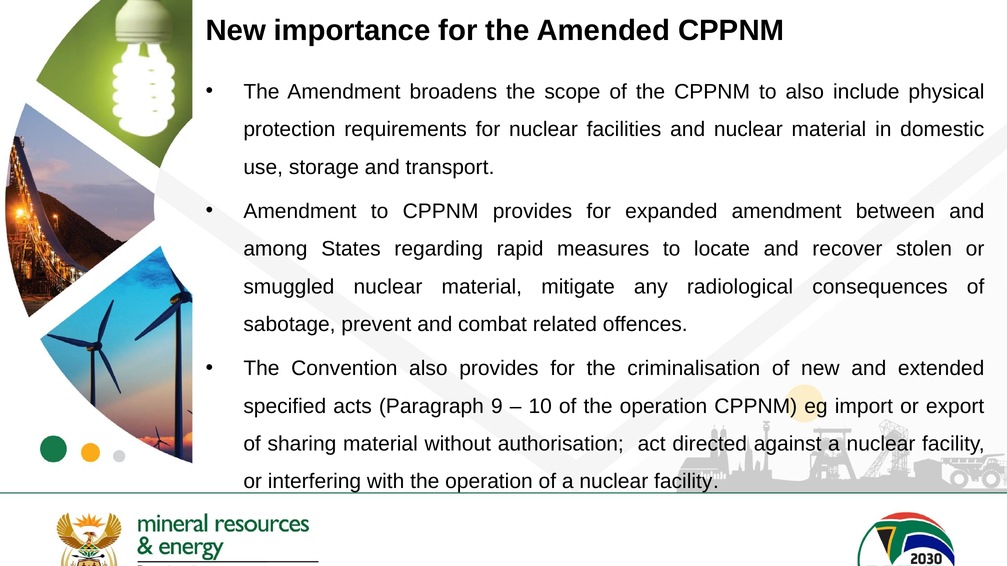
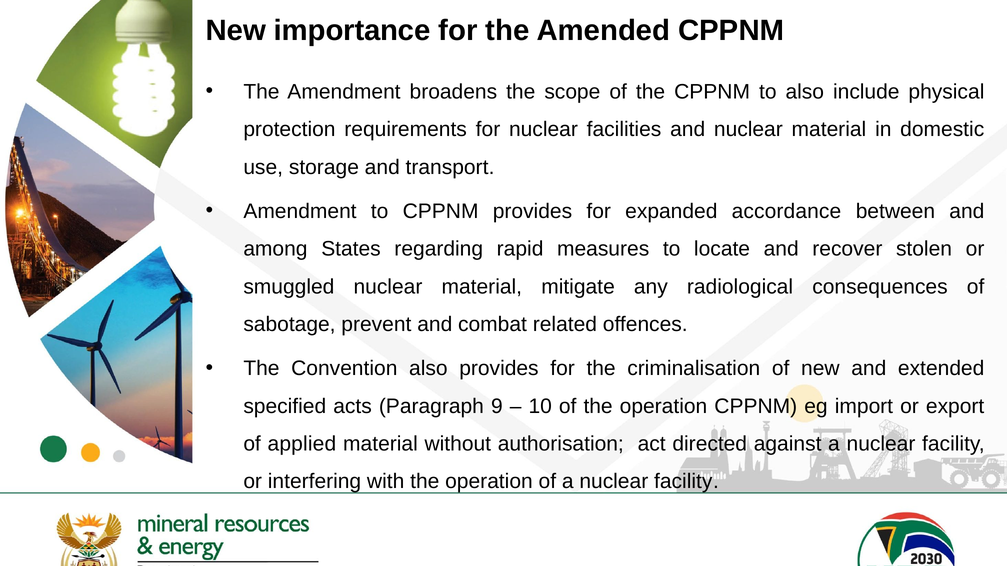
expanded amendment: amendment -> accordance
sharing: sharing -> applied
